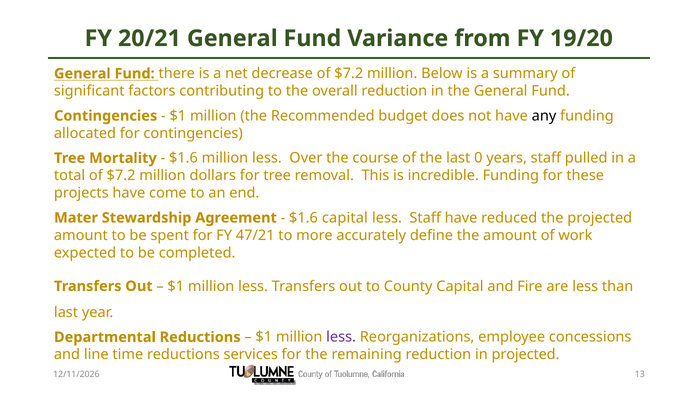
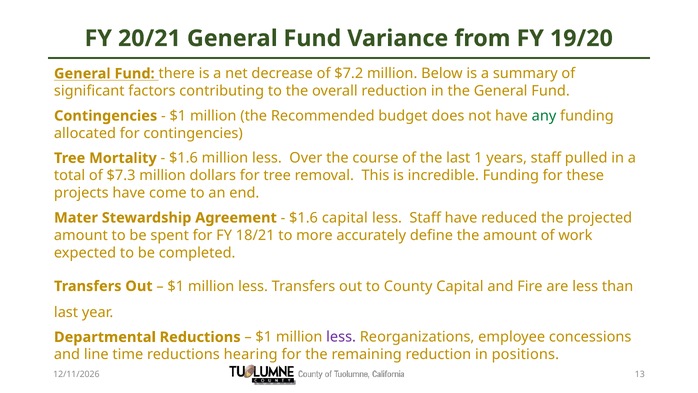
any colour: black -> green
0: 0 -> 1
total of $7.2: $7.2 -> $7.3
47/21: 47/21 -> 18/21
services: services -> hearing
in projected: projected -> positions
